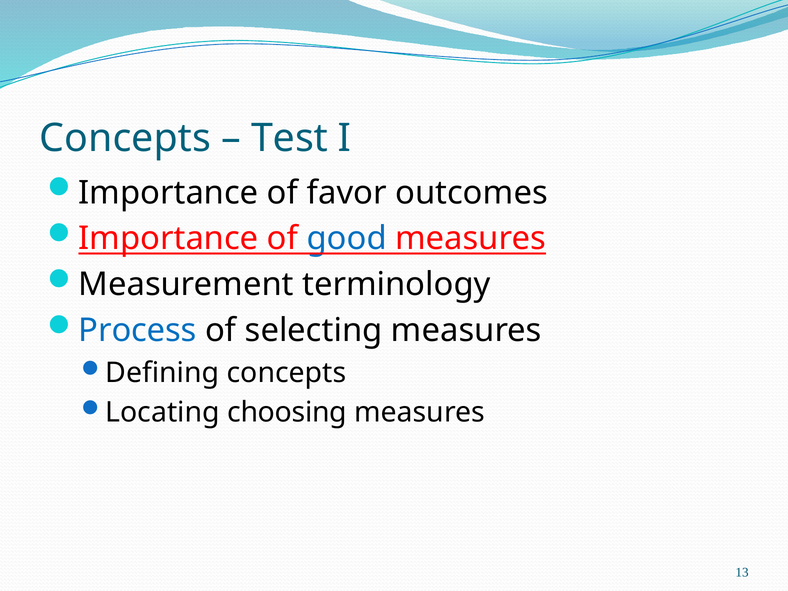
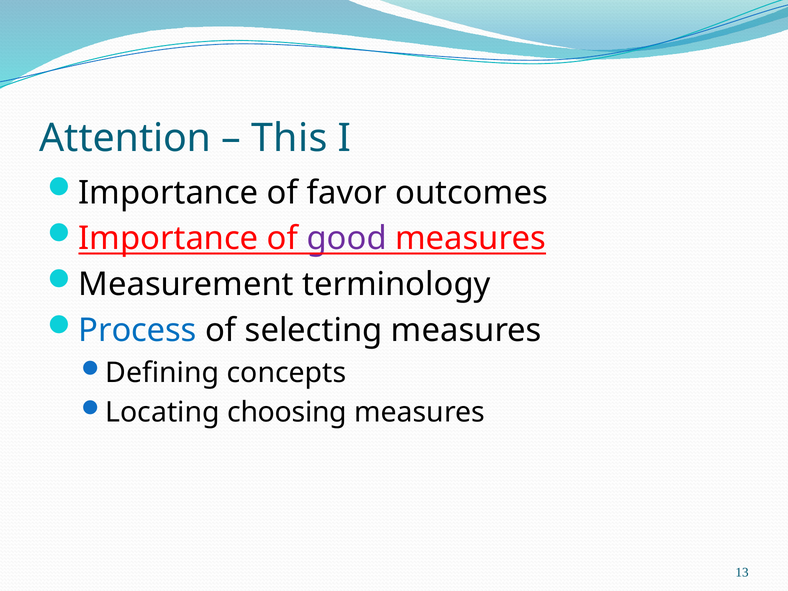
Concepts at (125, 138): Concepts -> Attention
Test: Test -> This
good colour: blue -> purple
